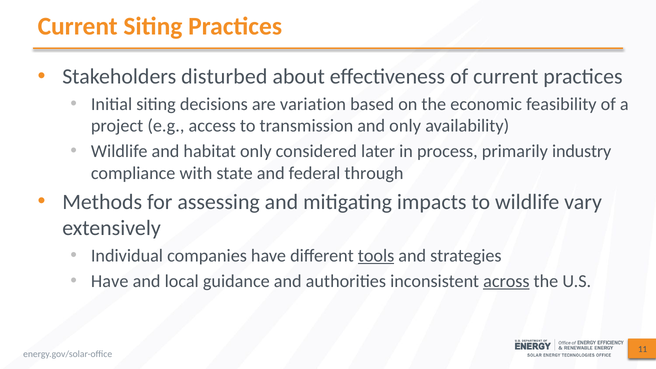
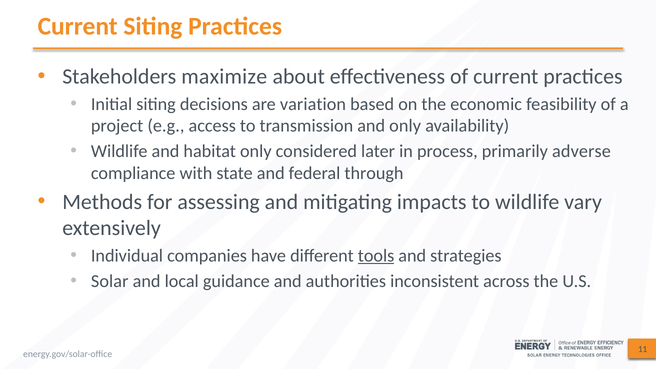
disturbed: disturbed -> maximize
industry: industry -> adverse
Have at (110, 281): Have -> Solar
across underline: present -> none
